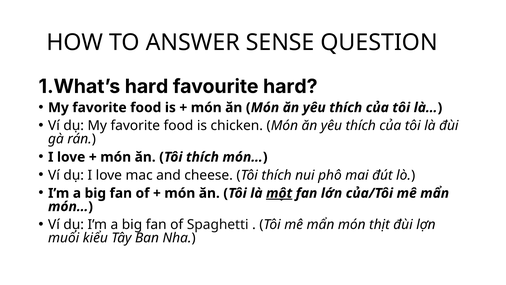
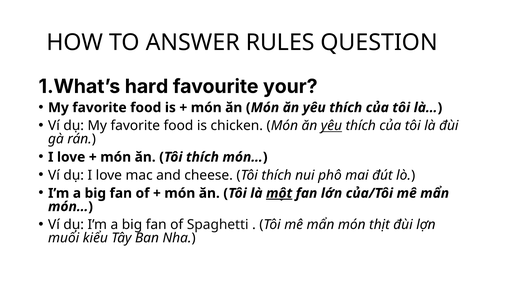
SENSE: SENSE -> RULES
favourite hard: hard -> your
yêu at (331, 126) underline: none -> present
